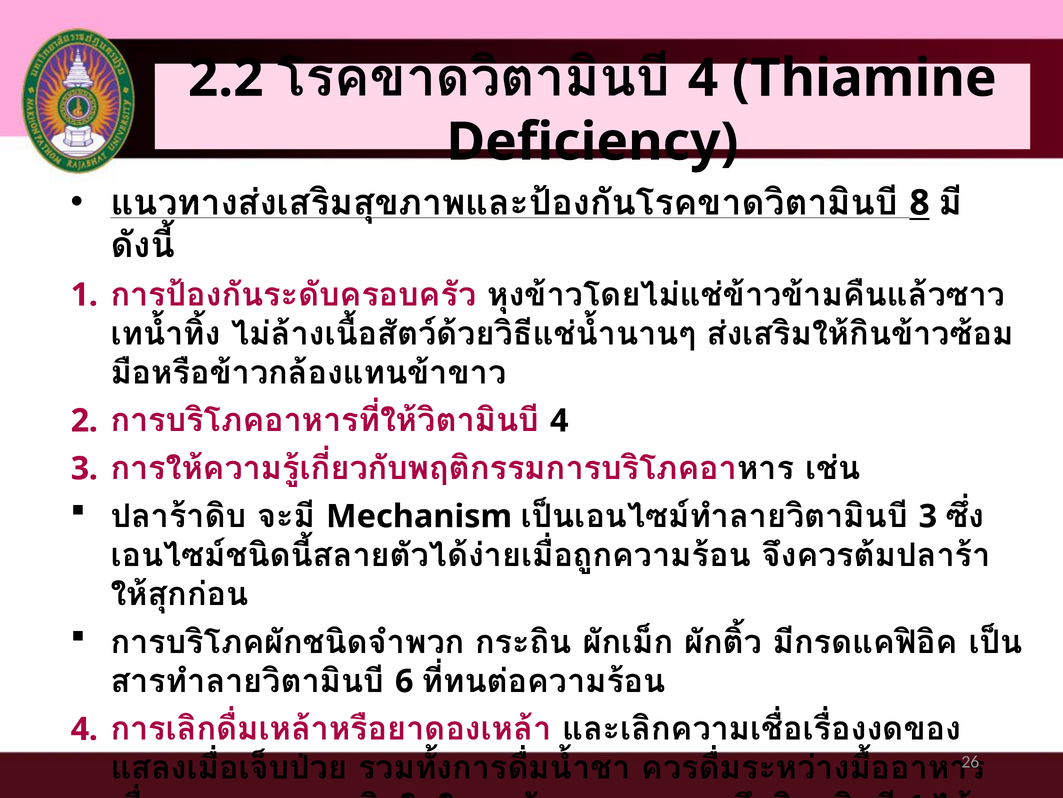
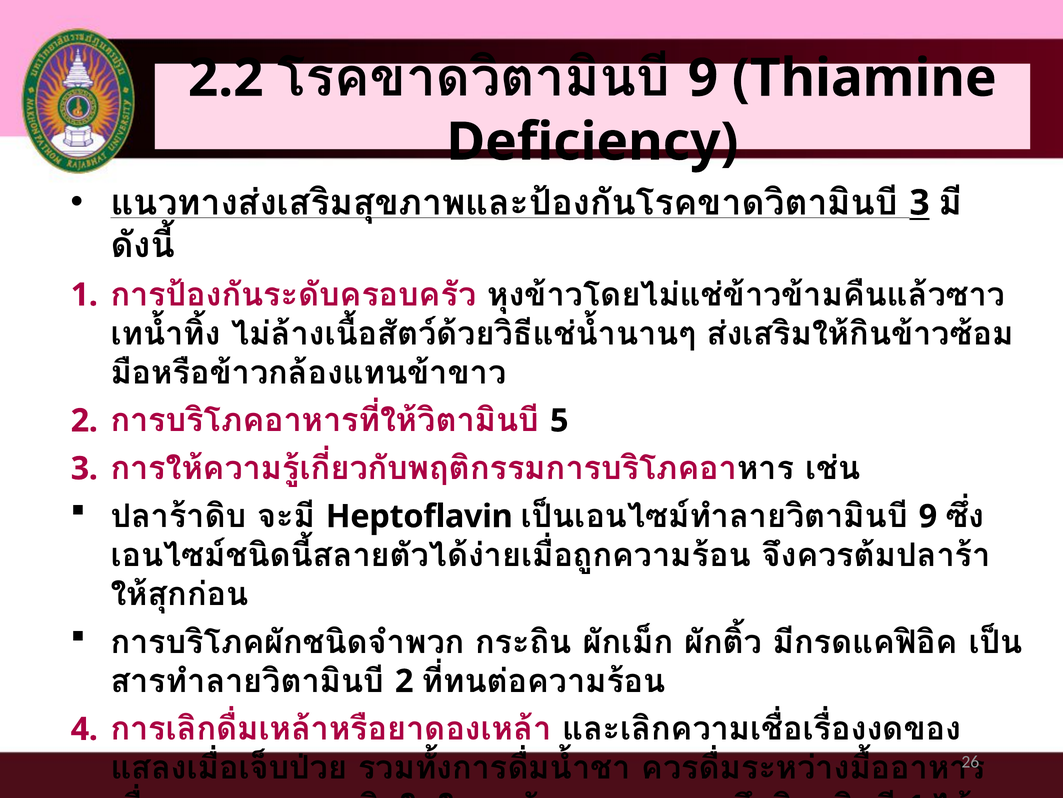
4 at (703, 78): 4 -> 9
8 at (920, 203): 8 -> 3
4 at (559, 420): 4 -> 5
Mechanism: Mechanism -> Heptoflavin
3 at (928, 516): 3 -> 9
6 at (404, 681): 6 -> 2
